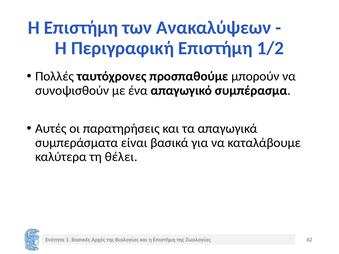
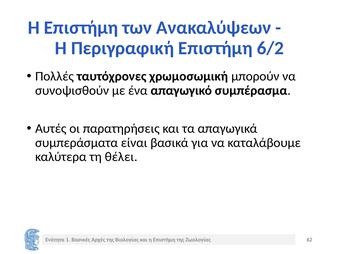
1/2: 1/2 -> 6/2
προσπαθούμε: προσπαθούμε -> χρωμοσωμική
